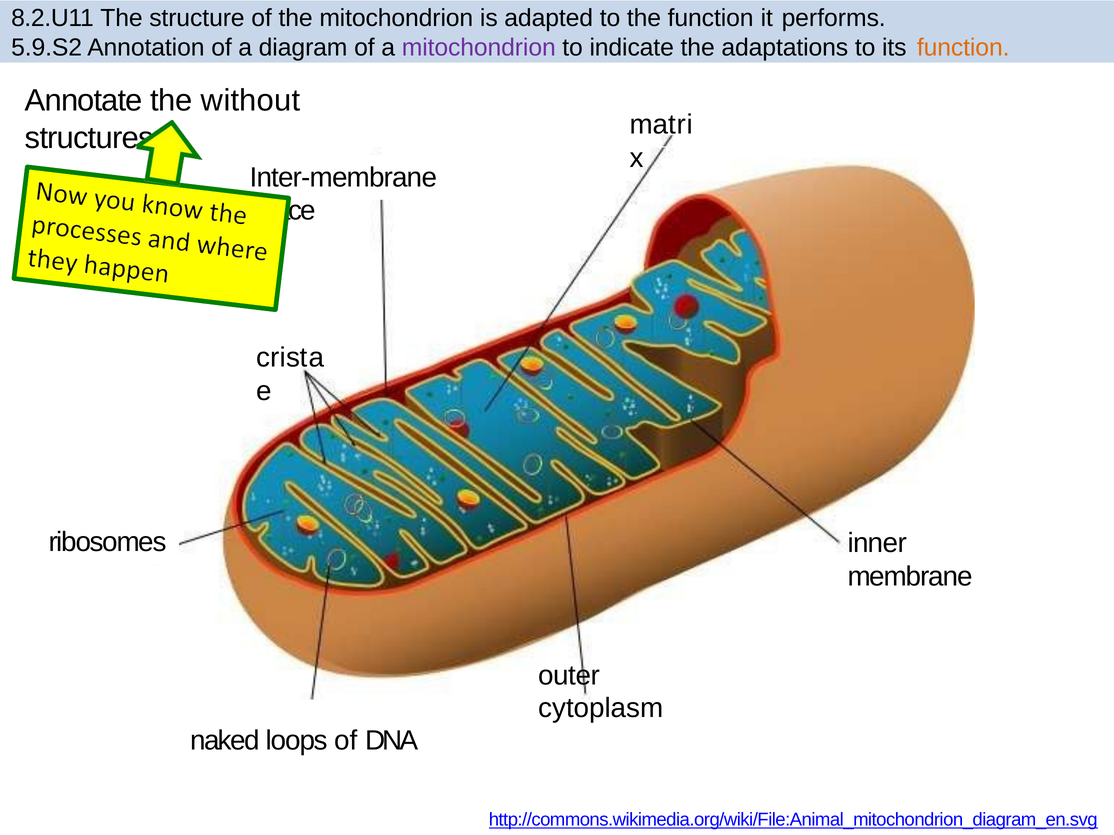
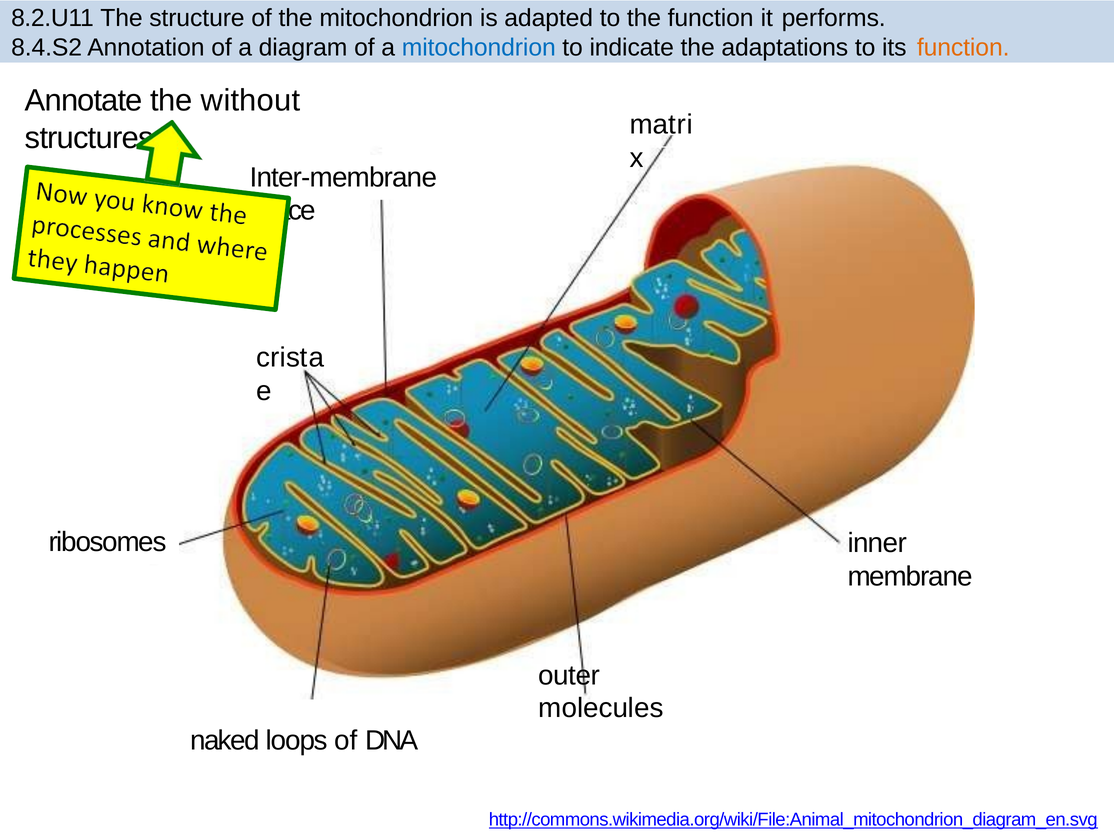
5.9.S2: 5.9.S2 -> 8.4.S2
mitochondrion at (479, 48) colour: purple -> blue
cytoplasm: cytoplasm -> molecules
